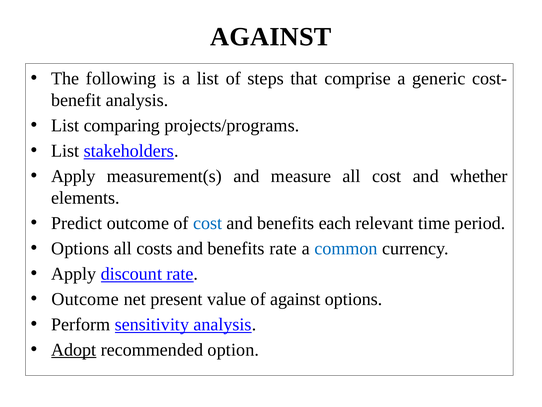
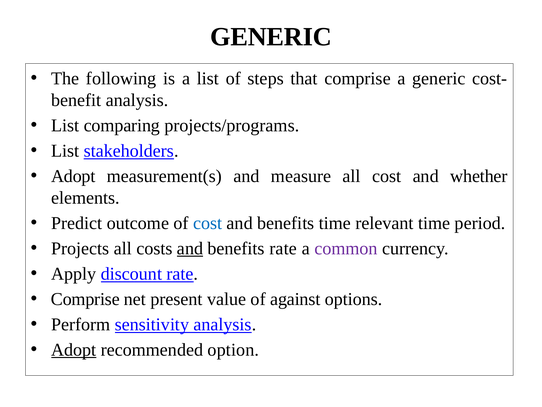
AGAINST at (271, 37): AGAINST -> GENERIC
Apply at (73, 176): Apply -> Adopt
benefits each: each -> time
Options at (80, 248): Options -> Projects
and at (190, 248) underline: none -> present
common colour: blue -> purple
Outcome at (85, 299): Outcome -> Comprise
